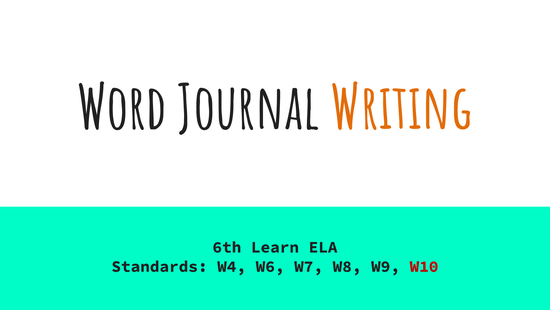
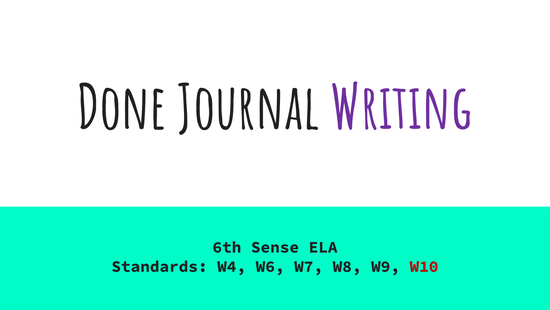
Word: Word -> Done
Writing colour: orange -> purple
Learn: Learn -> Sense
